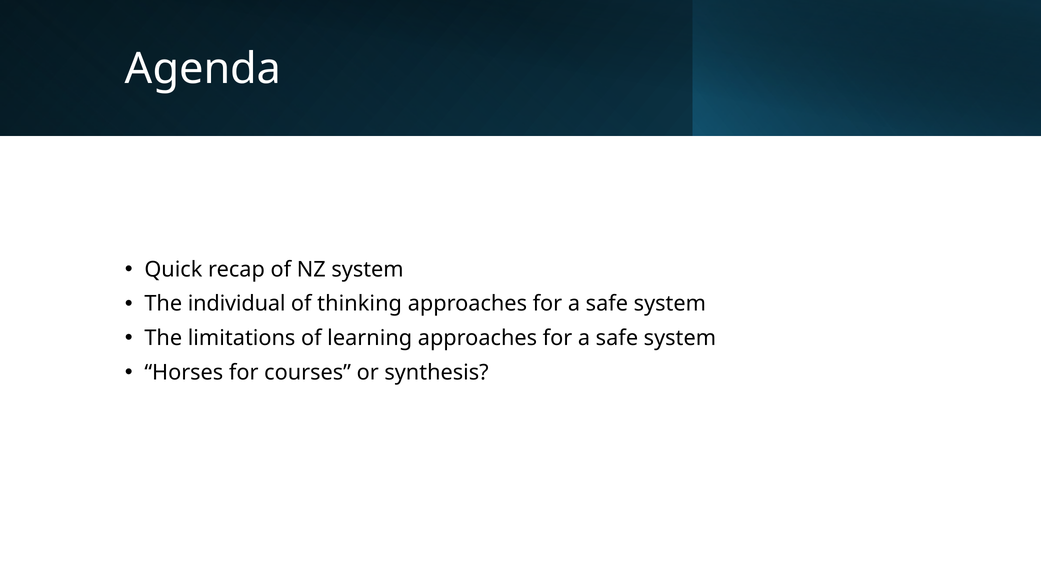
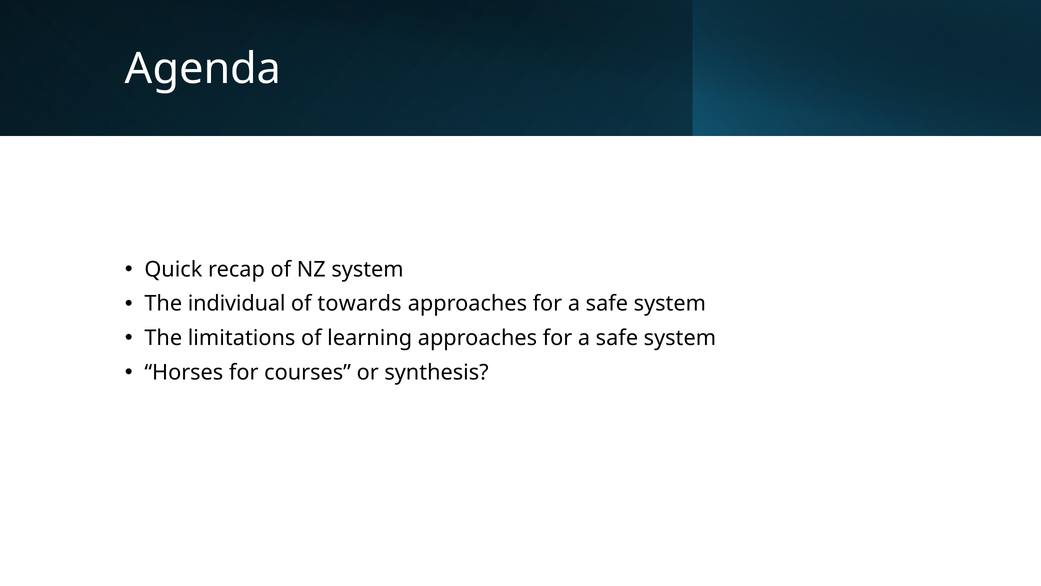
thinking: thinking -> towards
